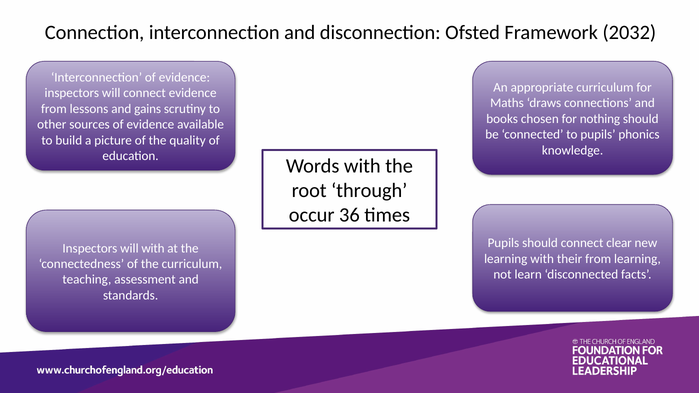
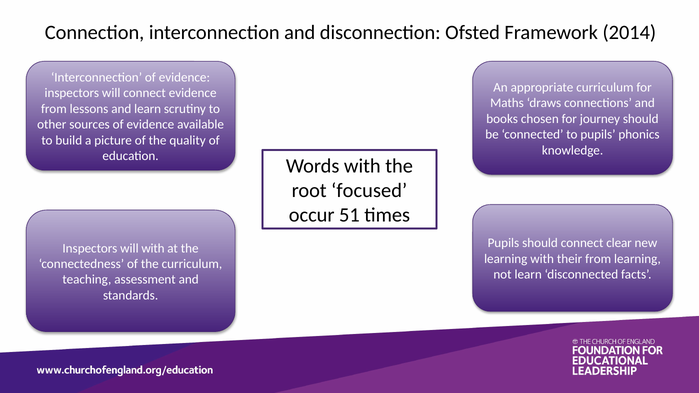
2032: 2032 -> 2014
and gains: gains -> learn
nothing: nothing -> journey
through: through -> focused
36: 36 -> 51
